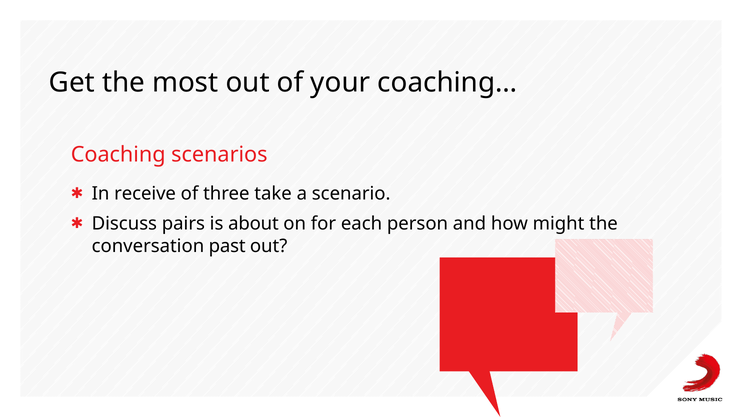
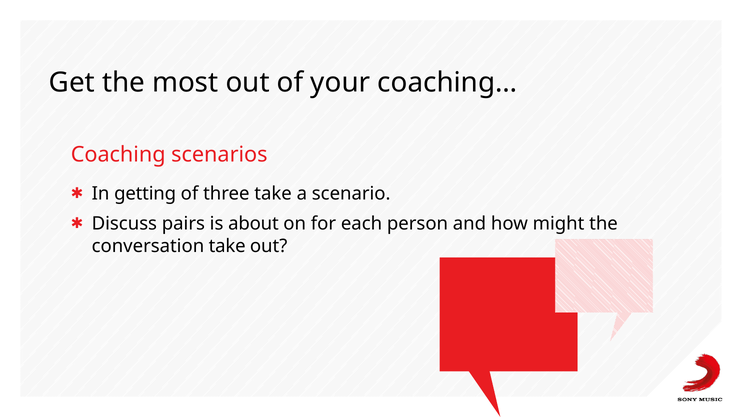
receive: receive -> getting
conversation past: past -> take
